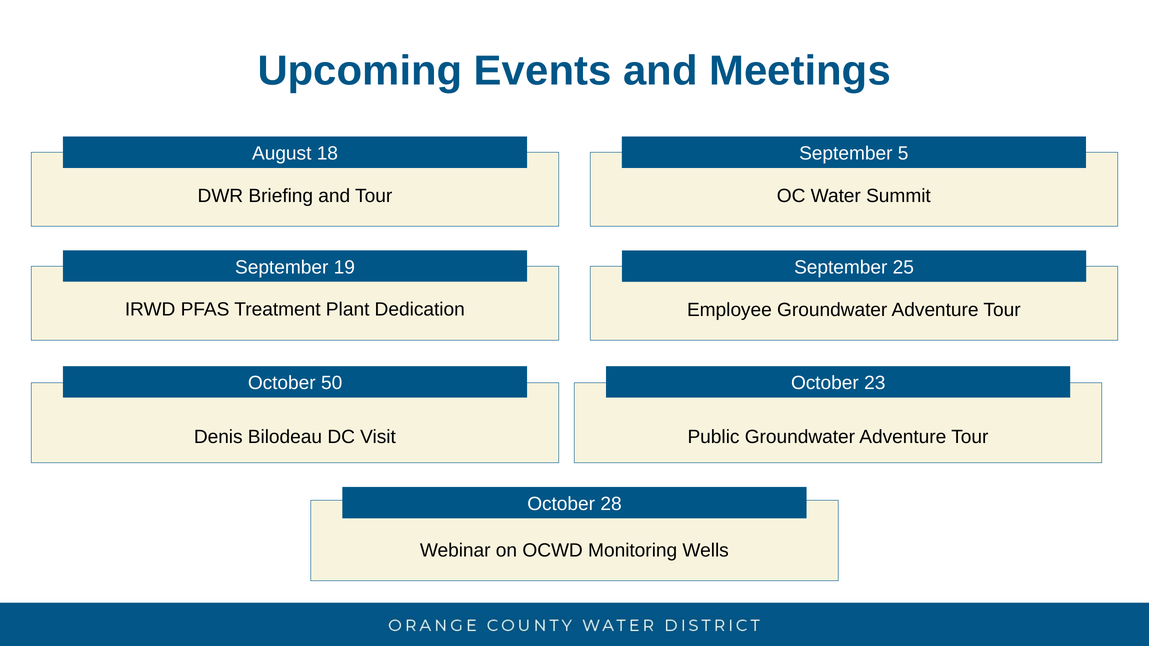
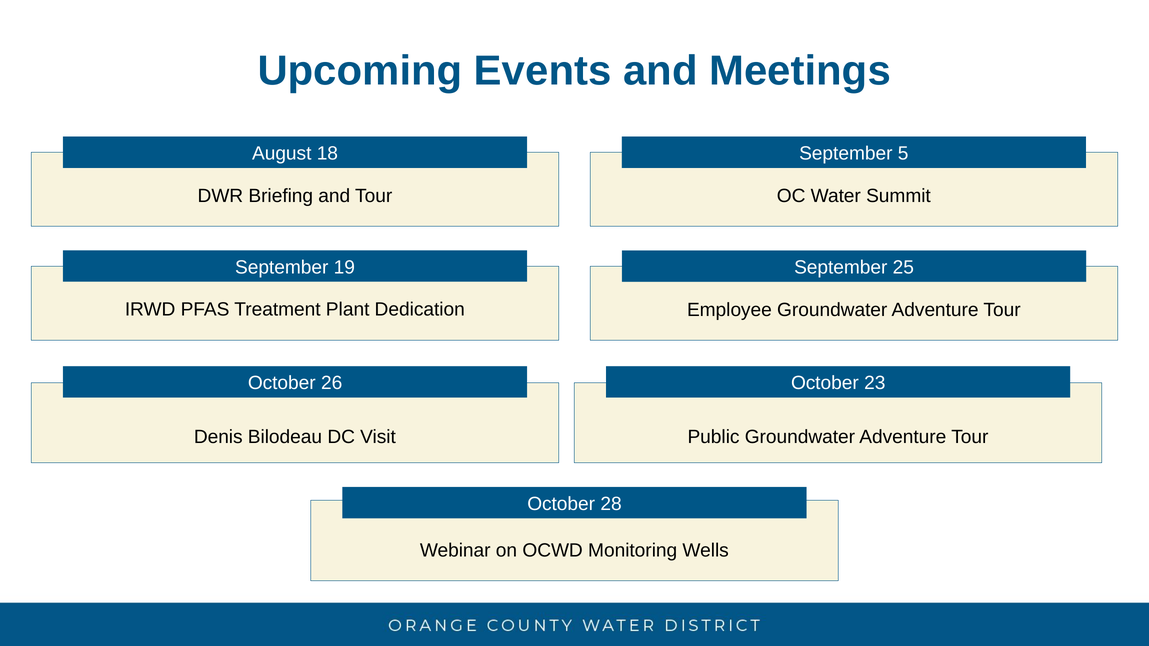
50: 50 -> 26
